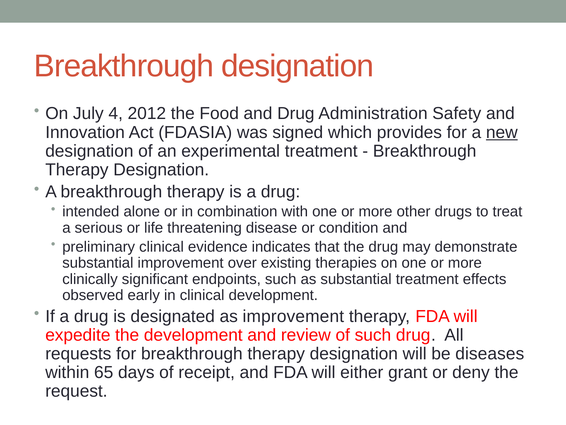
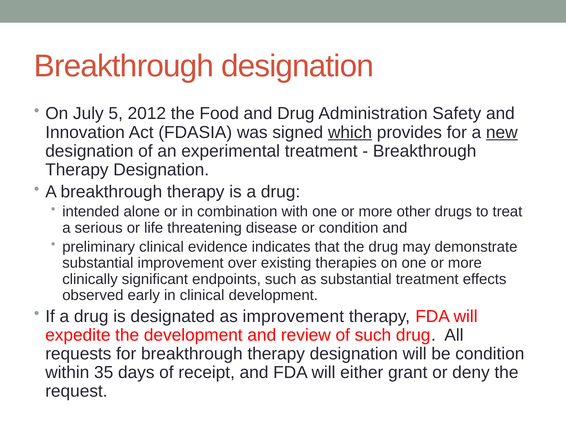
4: 4 -> 5
which underline: none -> present
be diseases: diseases -> condition
65: 65 -> 35
